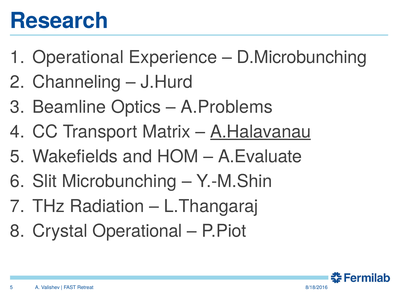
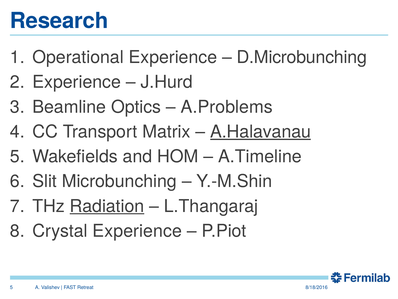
Channeling at (77, 82): Channeling -> Experience
A.Evaluate: A.Evaluate -> A.Timeline
Radiation underline: none -> present
Crystal Operational: Operational -> Experience
